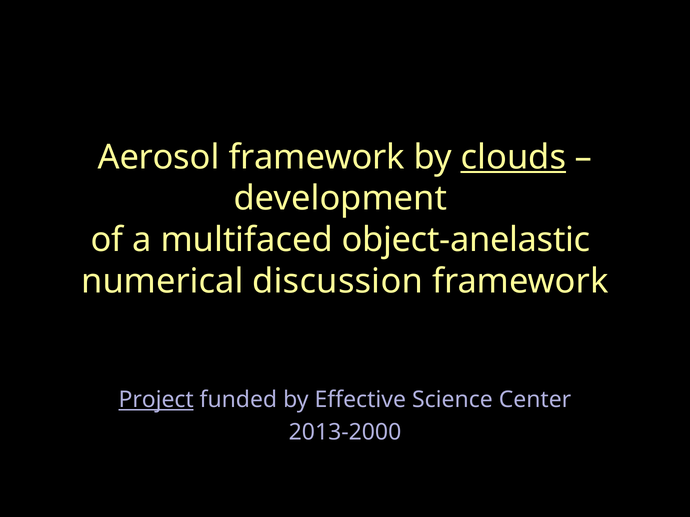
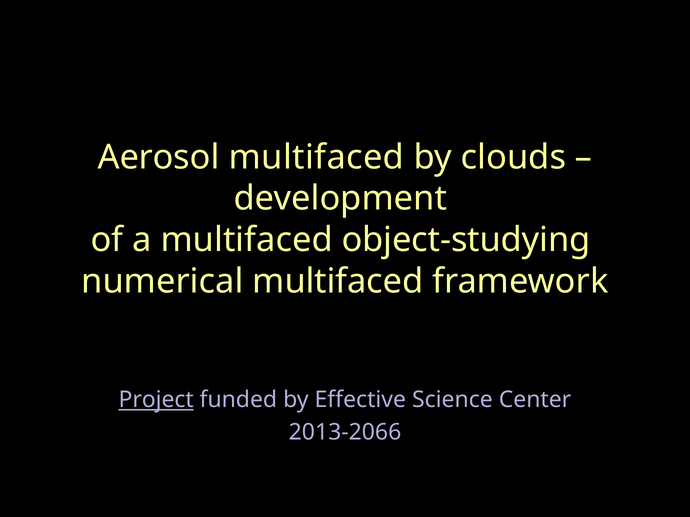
Aerosol framework: framework -> multifaced
clouds underline: present -> none
object-anelastic: object-anelastic -> object-studying
numerical discussion: discussion -> multifaced
2013-2000: 2013-2000 -> 2013-2066
